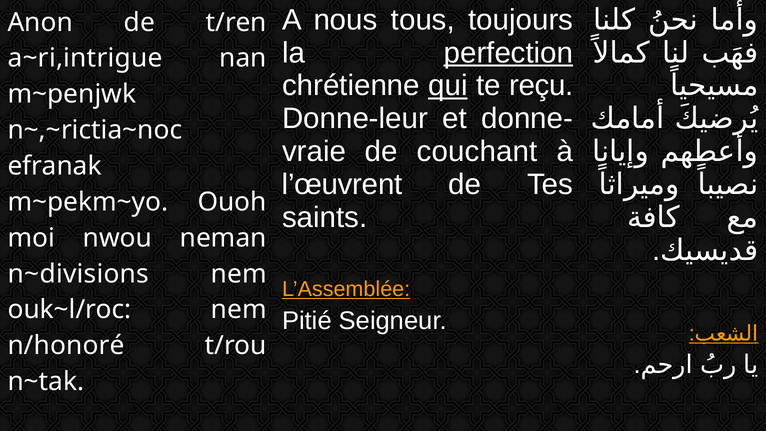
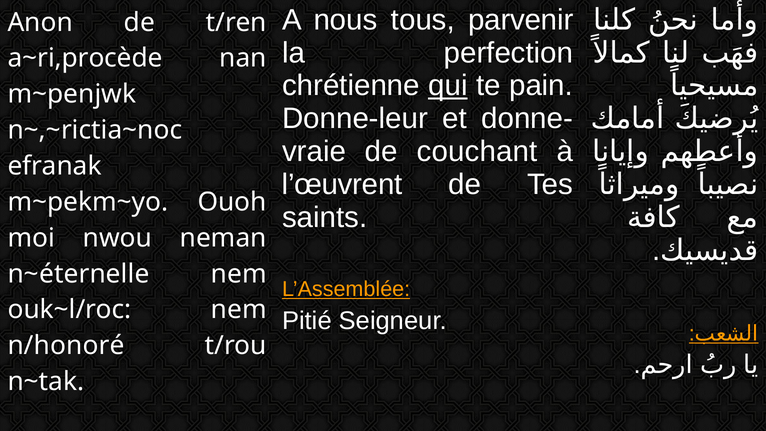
toujours: toujours -> parvenir
perfection underline: present -> none
a~ri,intrigue: a~ri,intrigue -> a~ri,procède
reçu: reçu -> pain
n~divisions: n~divisions -> n~éternelle
